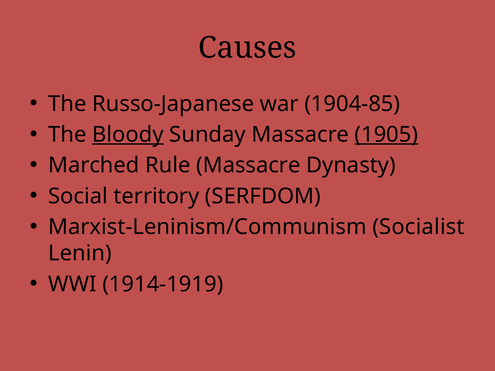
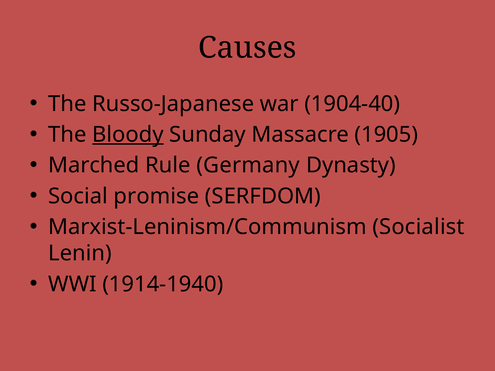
1904-85: 1904-85 -> 1904-40
1905 underline: present -> none
Rule Massacre: Massacre -> Germany
territory: territory -> promise
1914-1919: 1914-1919 -> 1914-1940
